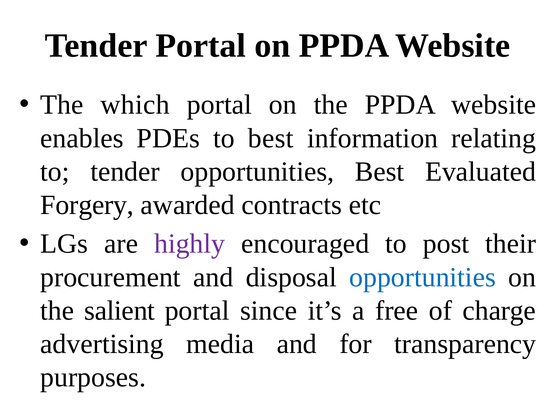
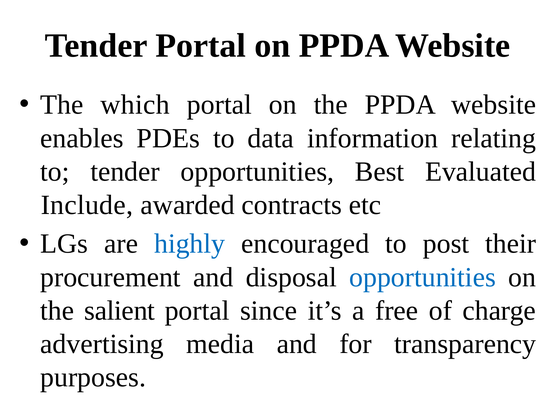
to best: best -> data
Forgery: Forgery -> Include
highly colour: purple -> blue
